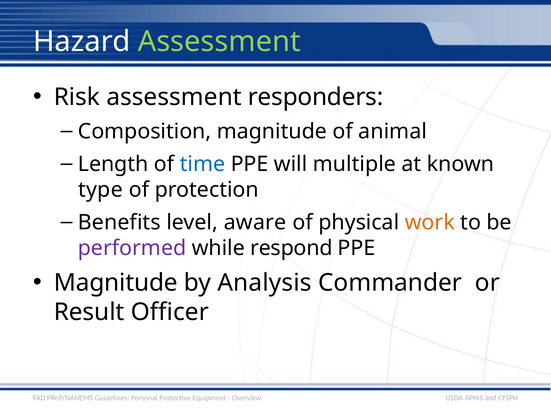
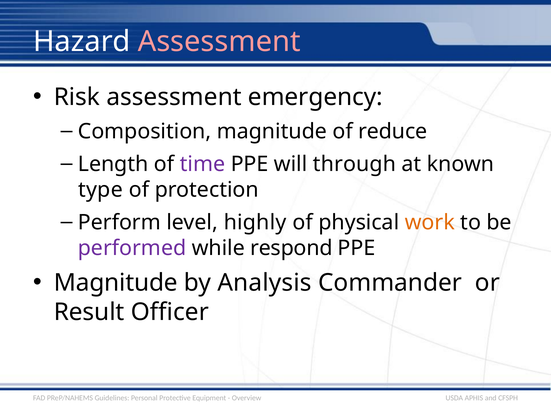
Assessment at (219, 41) colour: light green -> pink
responders: responders -> emergency
animal: animal -> reduce
time colour: blue -> purple
multiple: multiple -> through
Benefits: Benefits -> Perform
aware: aware -> highly
